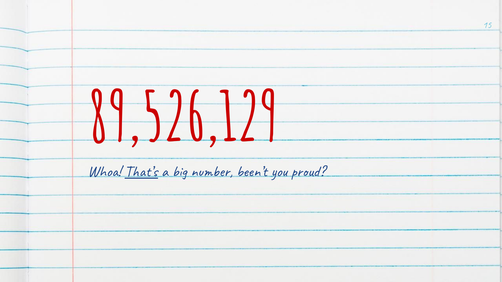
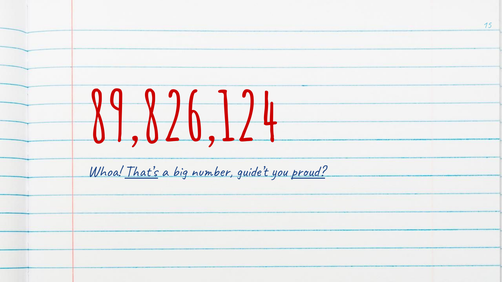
89,526,129: 89,526,129 -> 89,826,124
been’t: been’t -> guide’t
proud underline: none -> present
